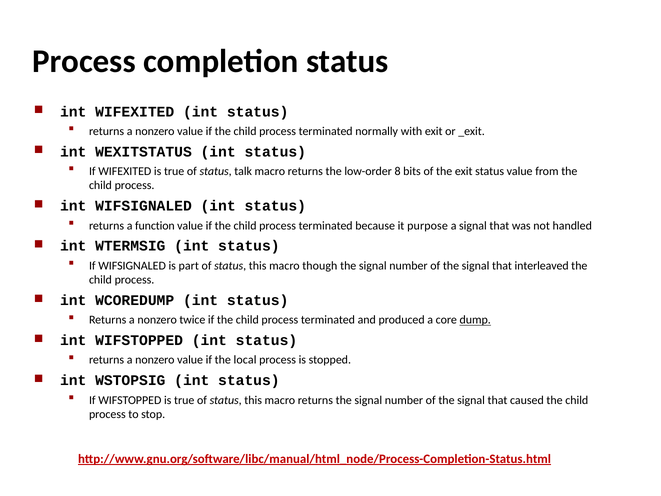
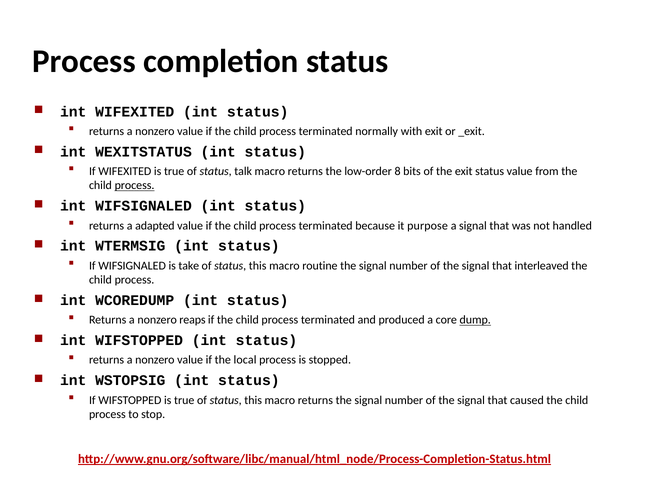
process at (135, 185) underline: none -> present
function: function -> adapted
part: part -> take
though: though -> routine
twice: twice -> reaps
